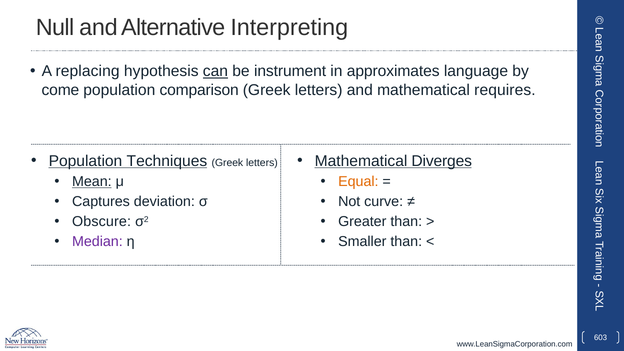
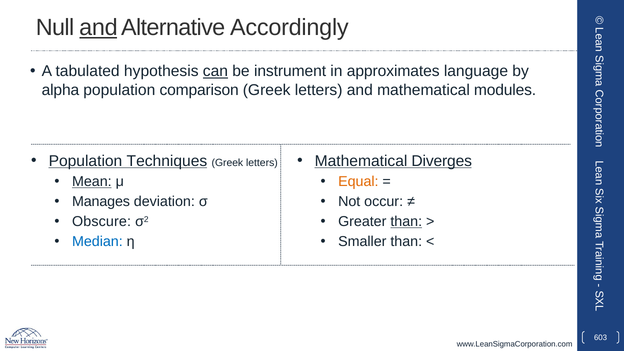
and at (98, 28) underline: none -> present
Interpreting: Interpreting -> Accordingly
replacing: replacing -> tabulated
come: come -> alpha
requires: requires -> modules
Captures: Captures -> Manages
curve: curve -> occur
than at (406, 222) underline: none -> present
Median colour: purple -> blue
